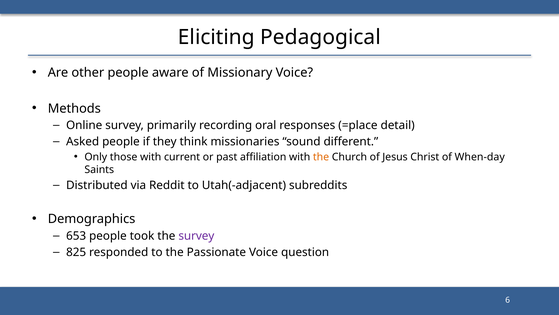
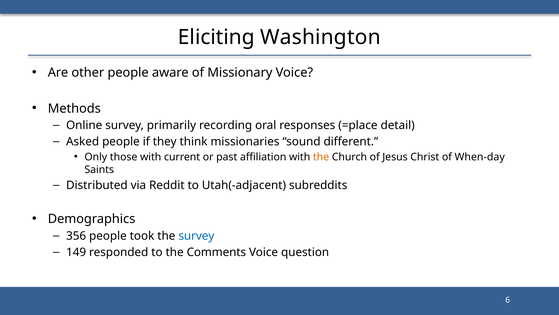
Pedagogical: Pedagogical -> Washington
653: 653 -> 356
survey at (196, 236) colour: purple -> blue
825: 825 -> 149
Passionate: Passionate -> Comments
